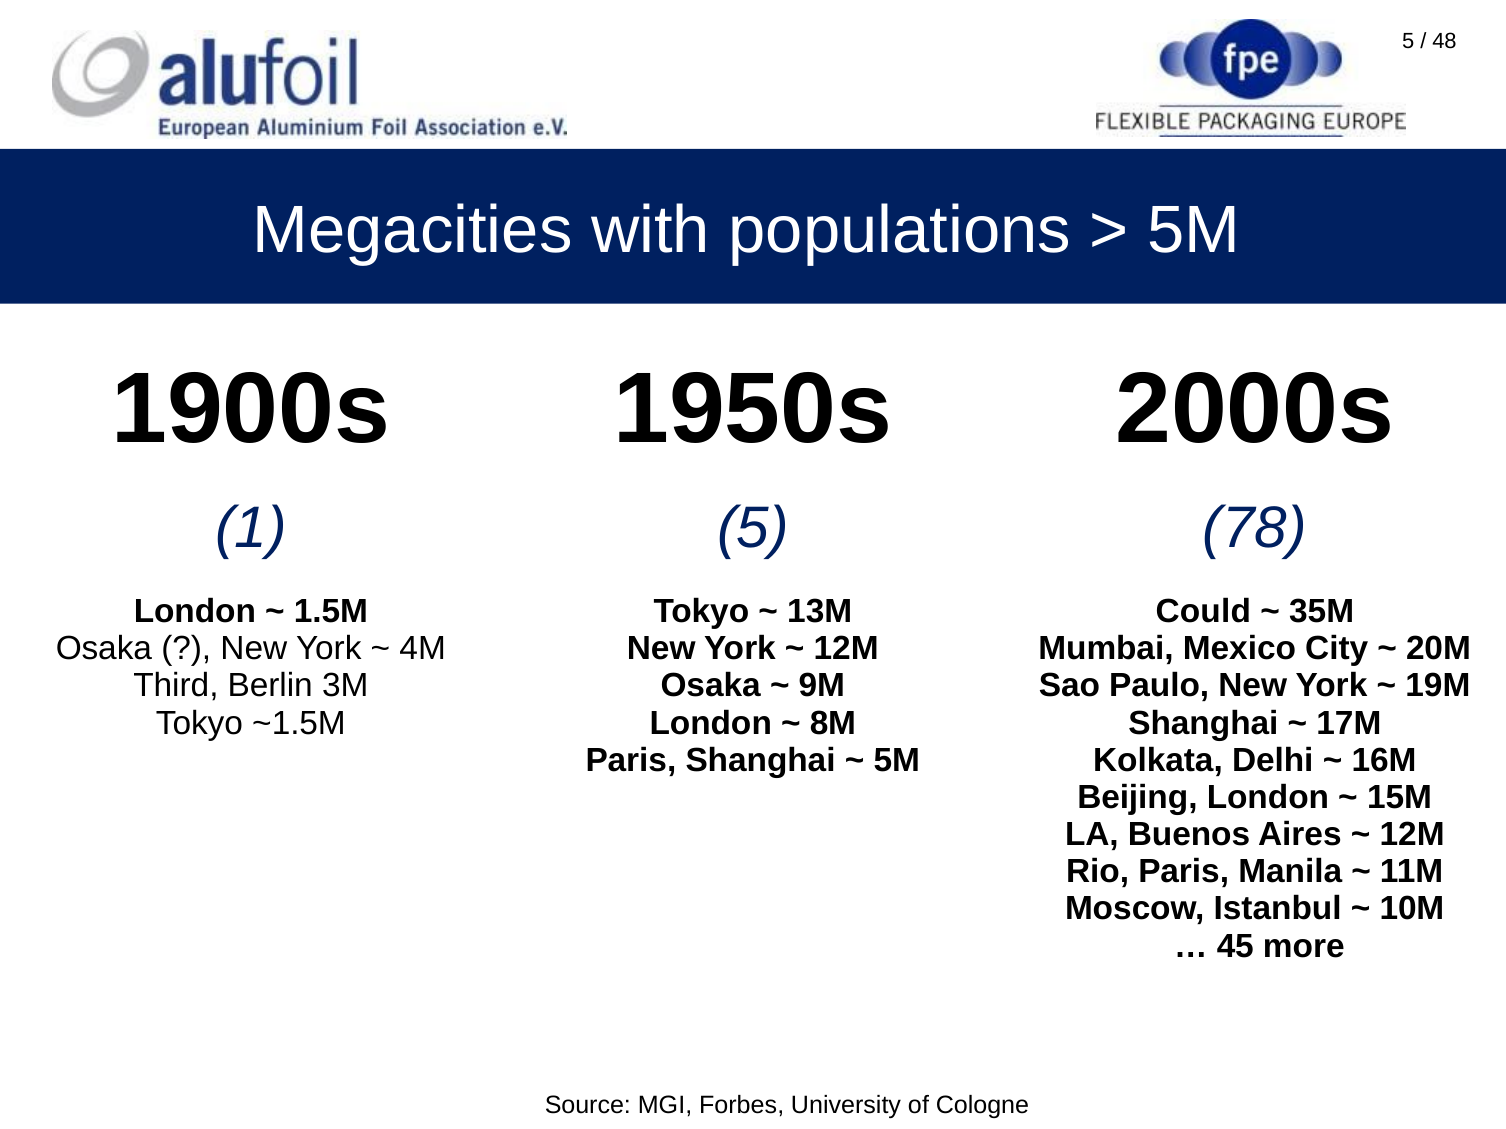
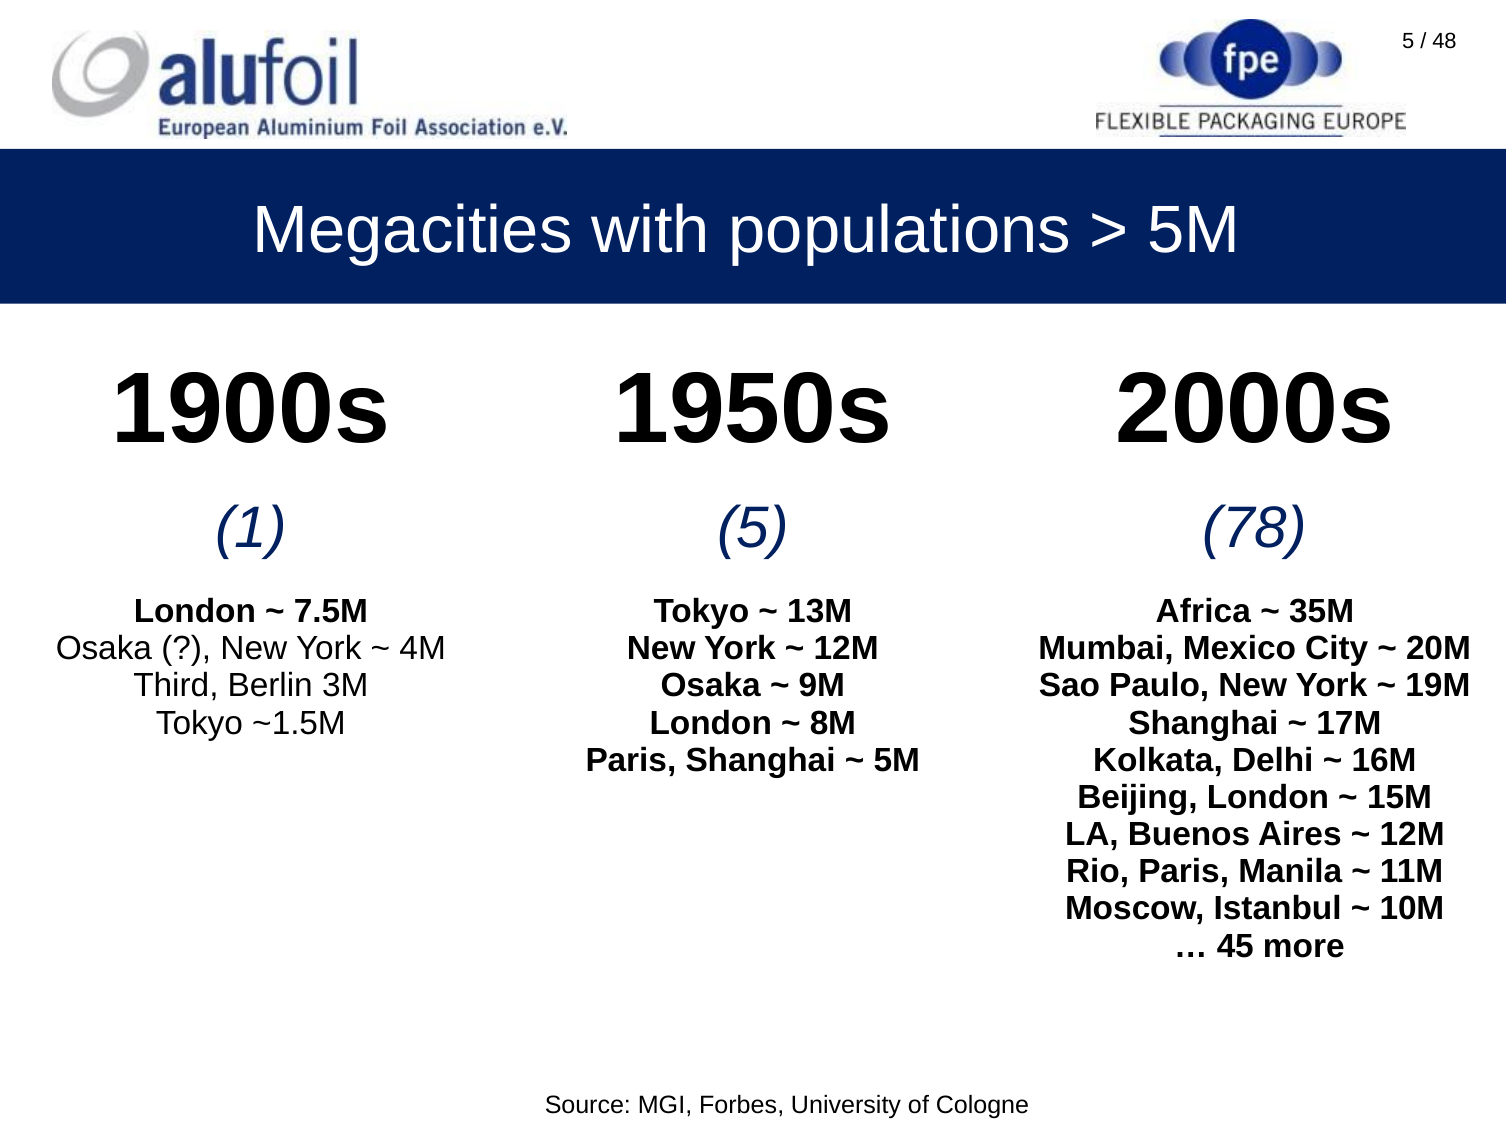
1.5M: 1.5M -> 7.5M
Could: Could -> Africa
